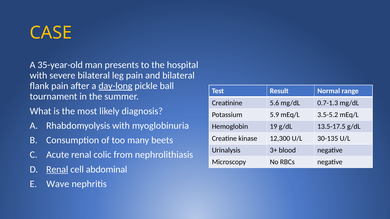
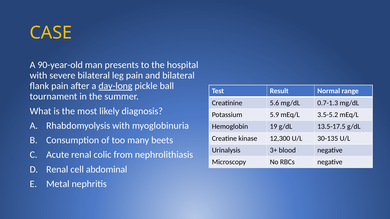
35-year-old: 35-year-old -> 90-year-old
Renal at (57, 170) underline: present -> none
Wave: Wave -> Metal
